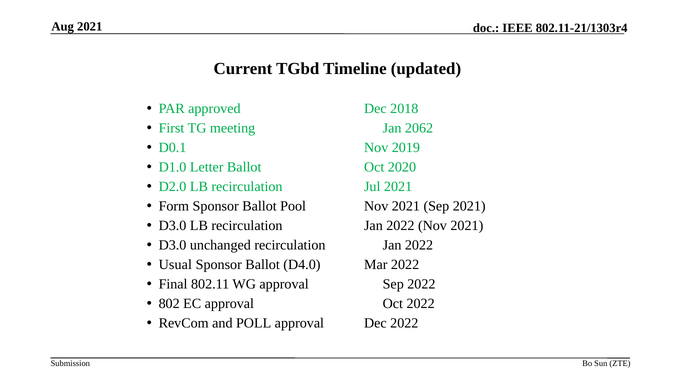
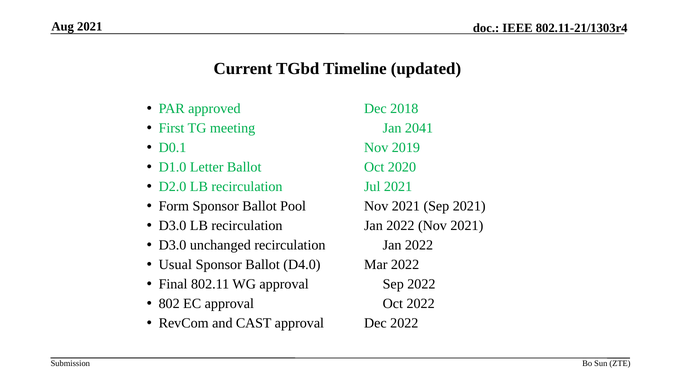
2062: 2062 -> 2041
POLL: POLL -> CAST
